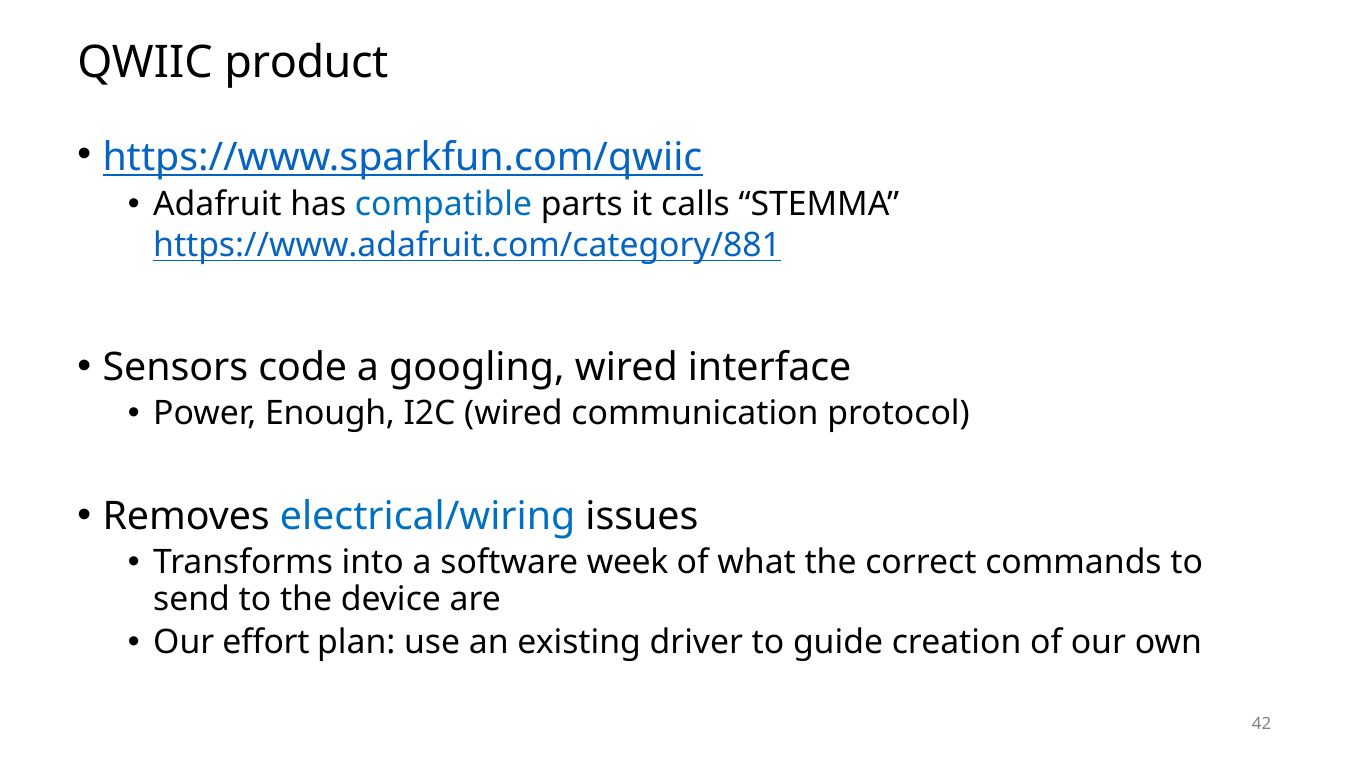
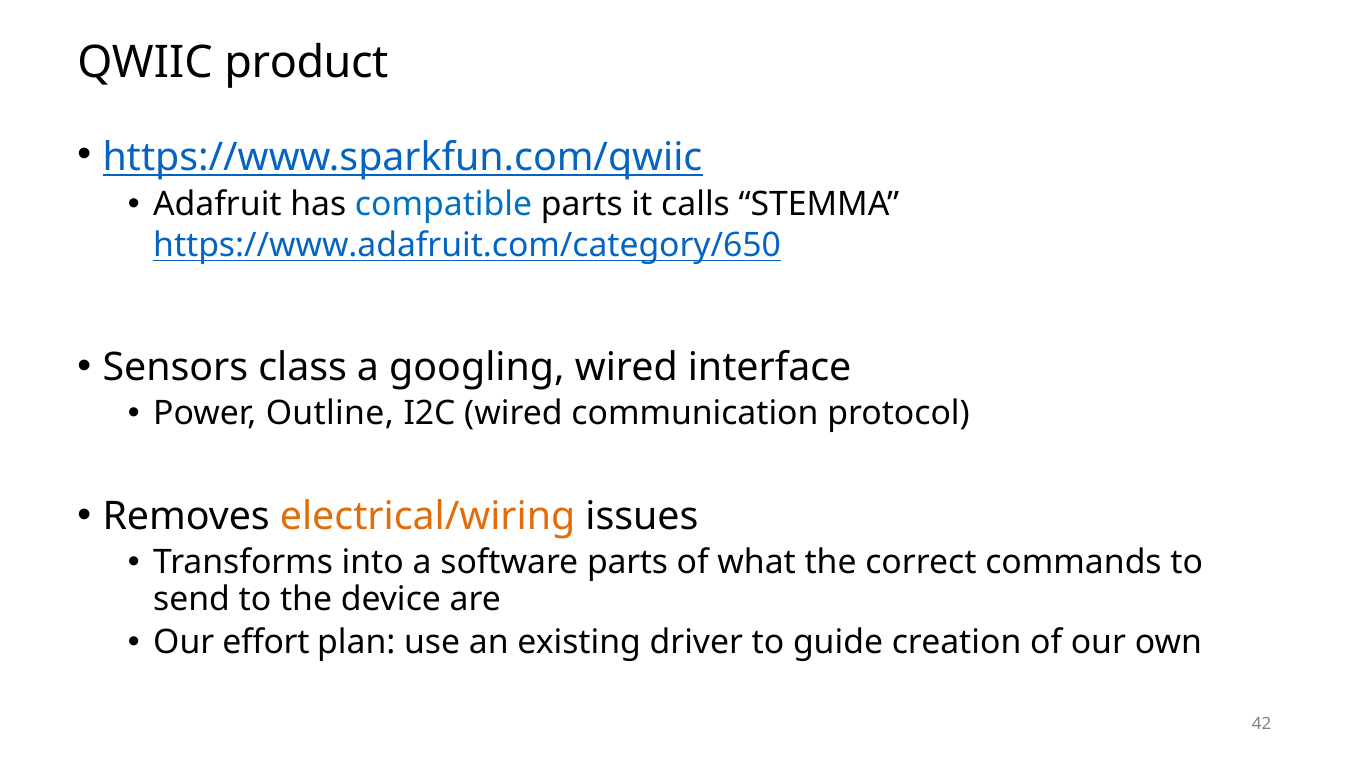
https://www.adafruit.com/category/881: https://www.adafruit.com/category/881 -> https://www.adafruit.com/category/650
code: code -> class
Enough: Enough -> Outline
electrical/wiring colour: blue -> orange
software week: week -> parts
